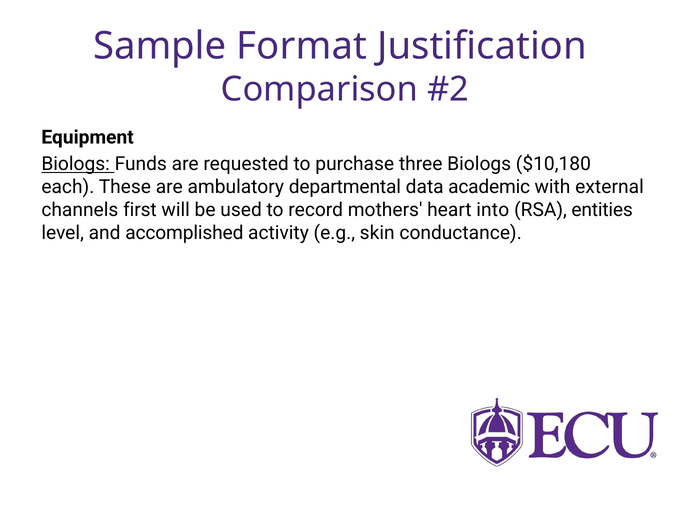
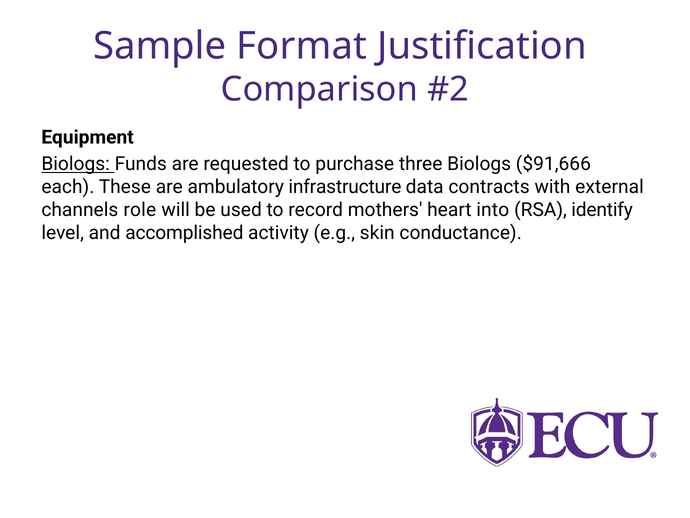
$10,180: $10,180 -> $91,666
departmental: departmental -> infrastructure
academic: academic -> contracts
first: first -> role
entities: entities -> identify
